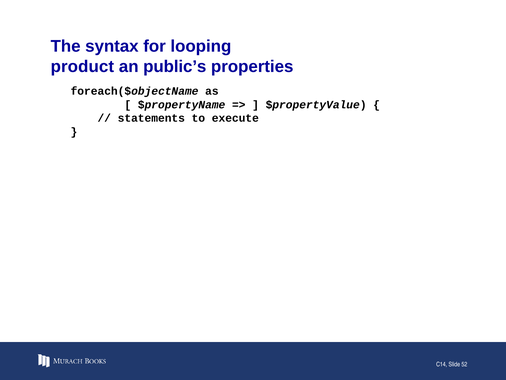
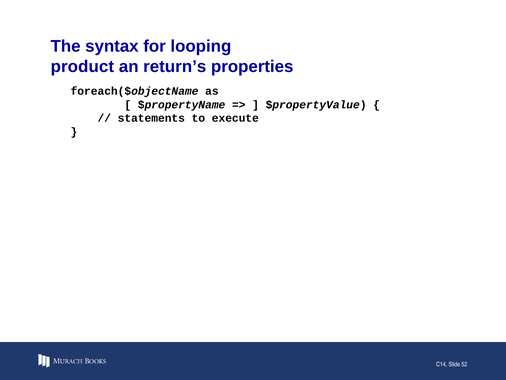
public’s: public’s -> return’s
